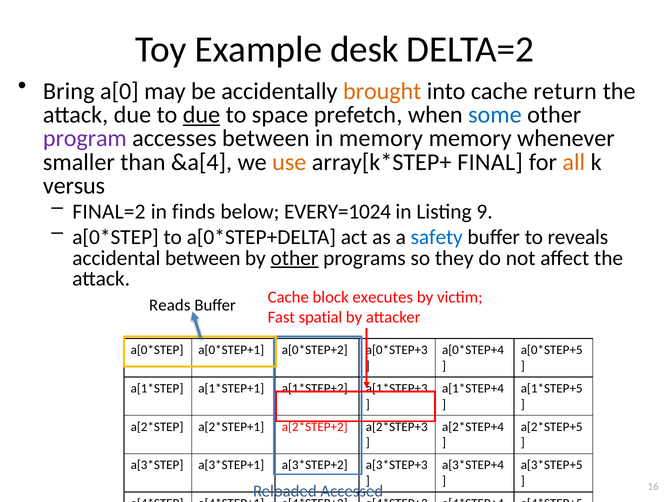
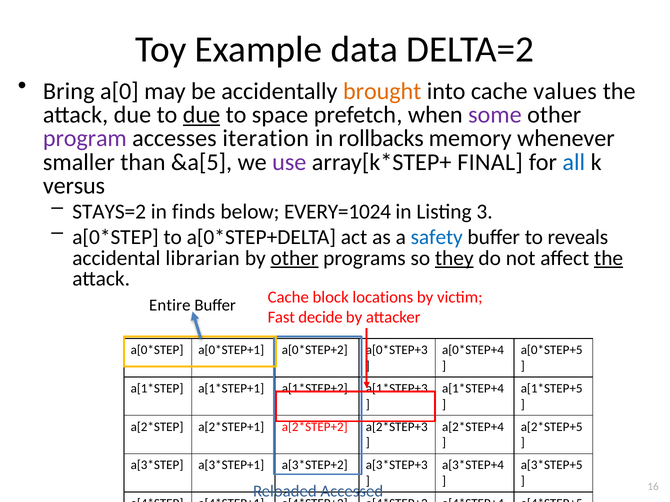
desk: desk -> data
return: return -> values
some colour: blue -> purple
accesses between: between -> iteration
in memory: memory -> rollbacks
&a[4: &a[4 -> &a[5
use colour: orange -> purple
all colour: orange -> blue
FINAL=2: FINAL=2 -> STAYS=2
9: 9 -> 3
accidental between: between -> librarian
they underline: none -> present
the at (609, 258) underline: none -> present
executes: executes -> locations
Reads: Reads -> Entire
spatial: spatial -> decide
